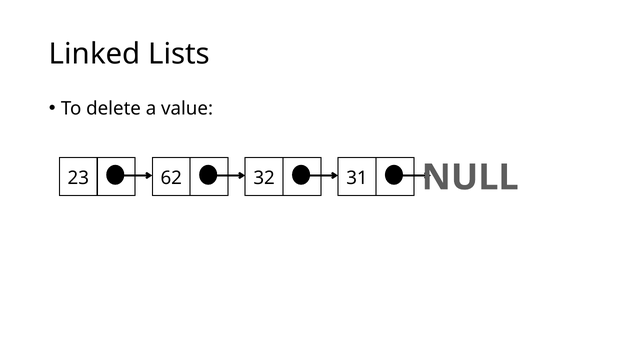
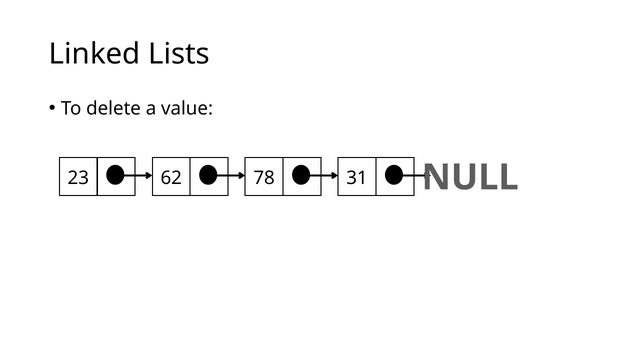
32: 32 -> 78
